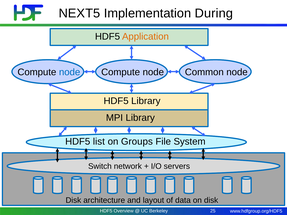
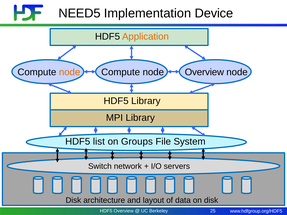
NEXT5: NEXT5 -> NEED5
During: During -> Device
node at (70, 72) colour: blue -> orange
node Common: Common -> Overview
